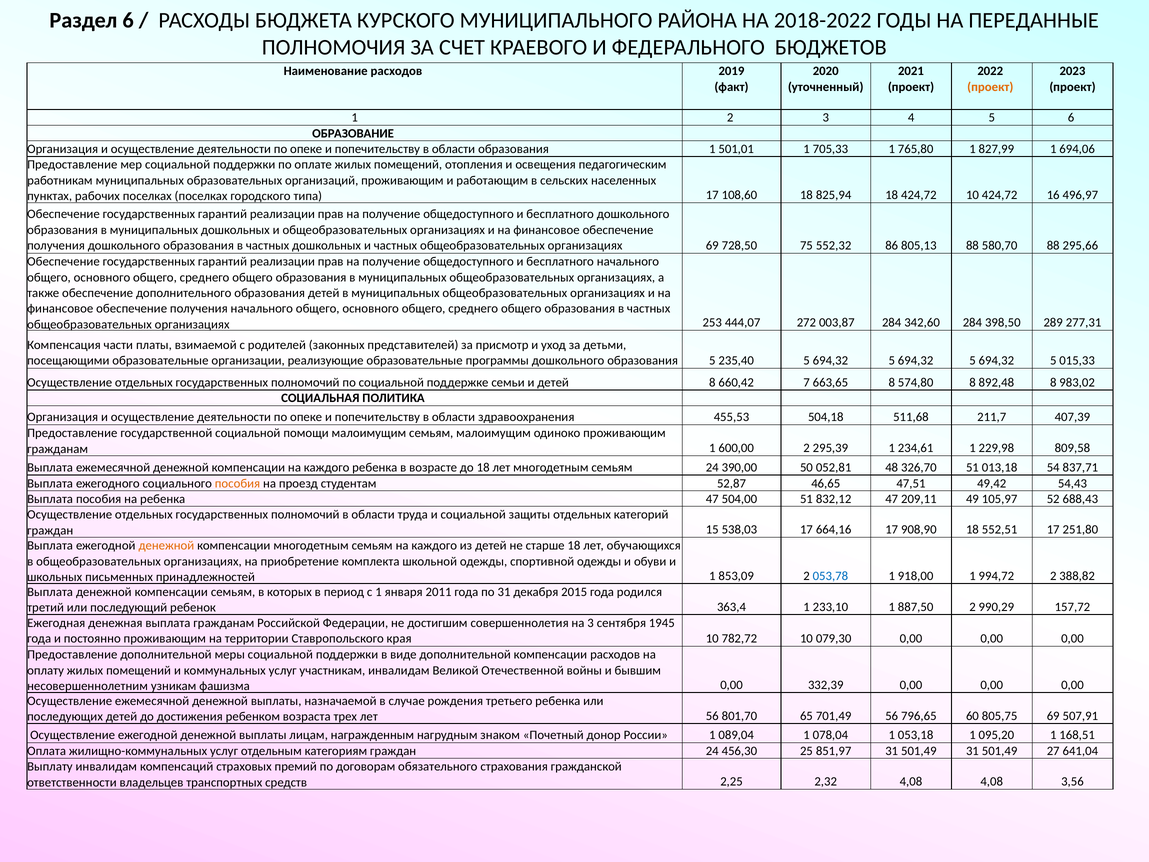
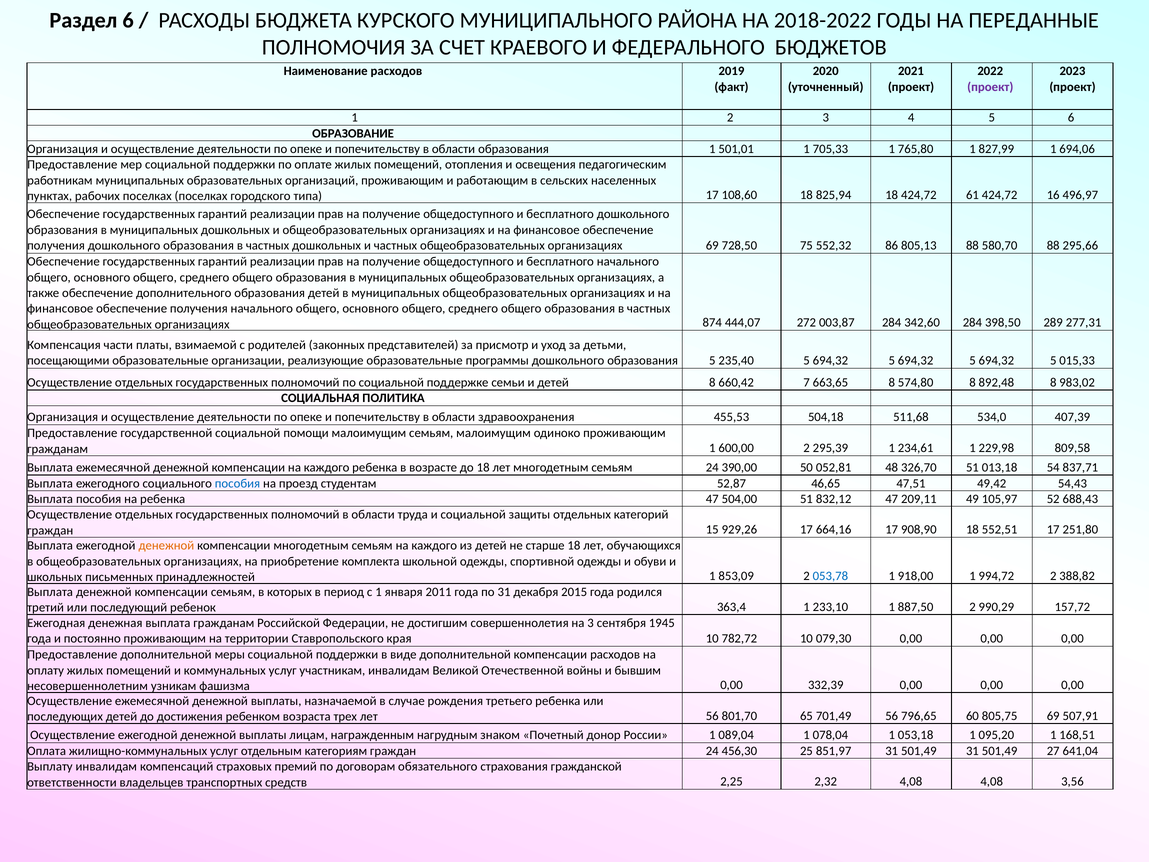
проект at (990, 87) colour: orange -> purple
424,72 10: 10 -> 61
253: 253 -> 874
211,7: 211,7 -> 534,0
пособия at (237, 483) colour: orange -> blue
538,03: 538,03 -> 929,26
